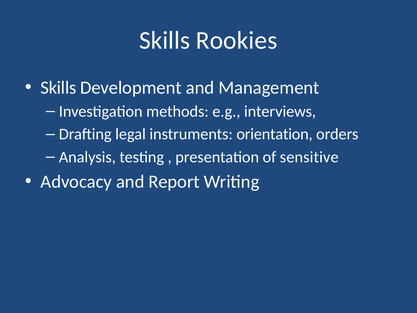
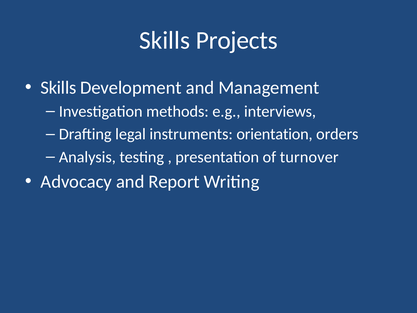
Rookies: Rookies -> Projects
sensitive: sensitive -> turnover
